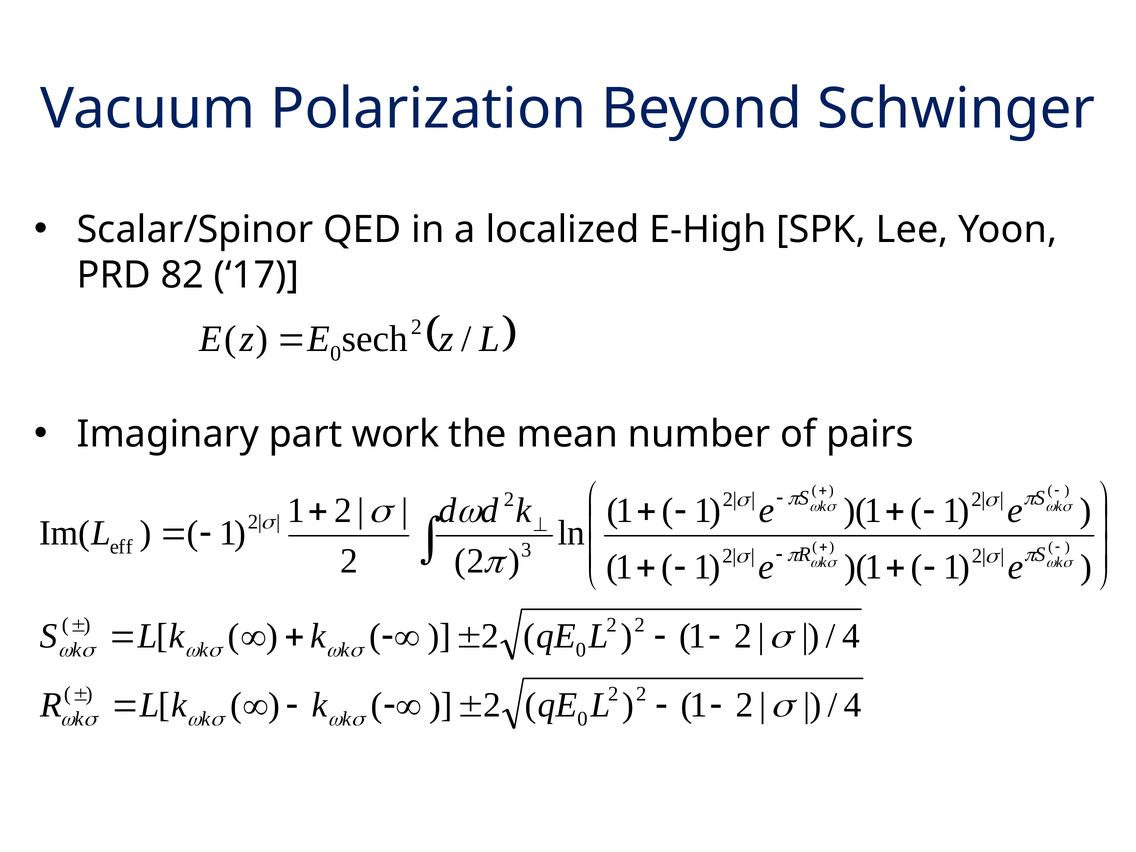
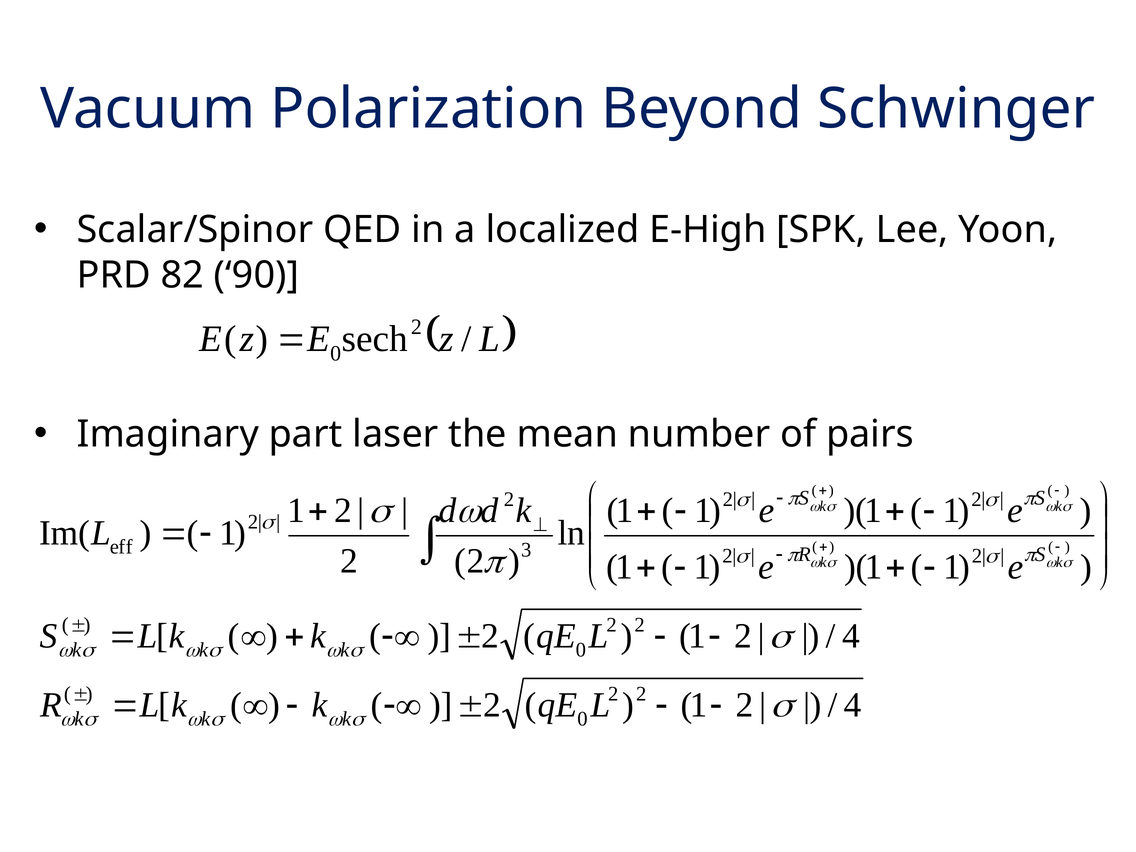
17: 17 -> 90
work: work -> laser
